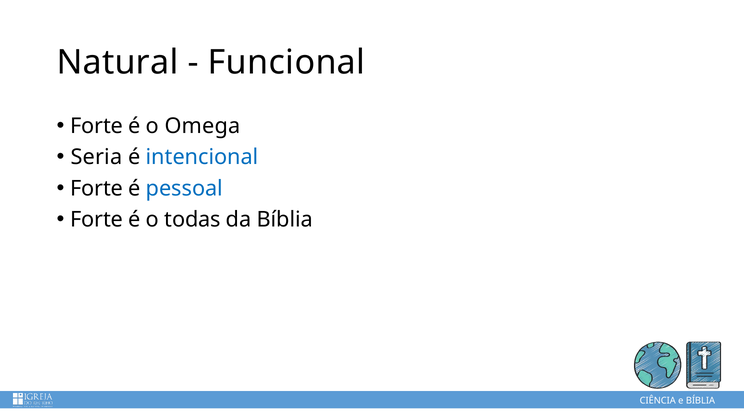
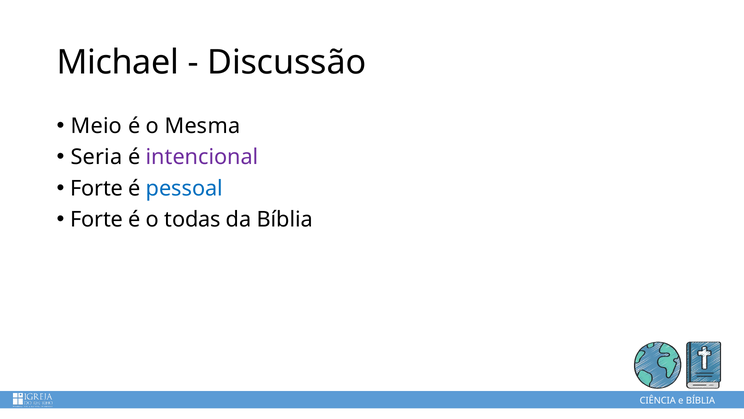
Natural: Natural -> Michael
Funcional: Funcional -> Discussão
Forte at (97, 126): Forte -> Meio
Omega: Omega -> Mesma
intencional colour: blue -> purple
